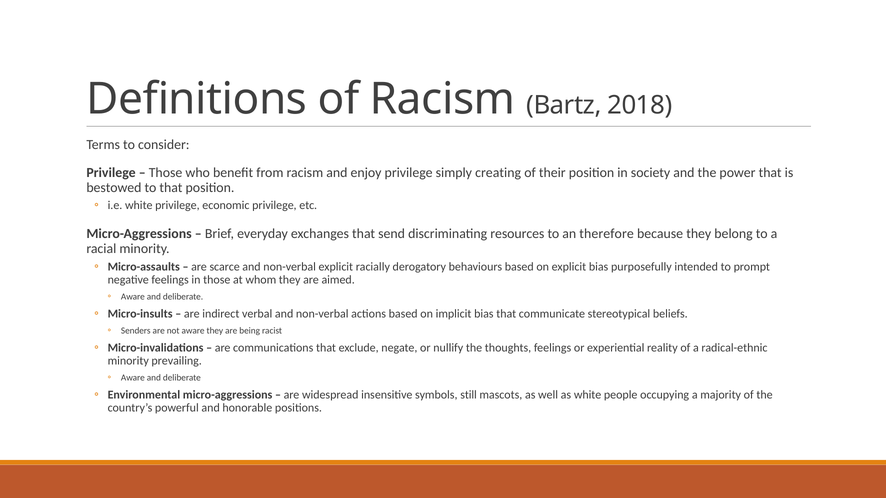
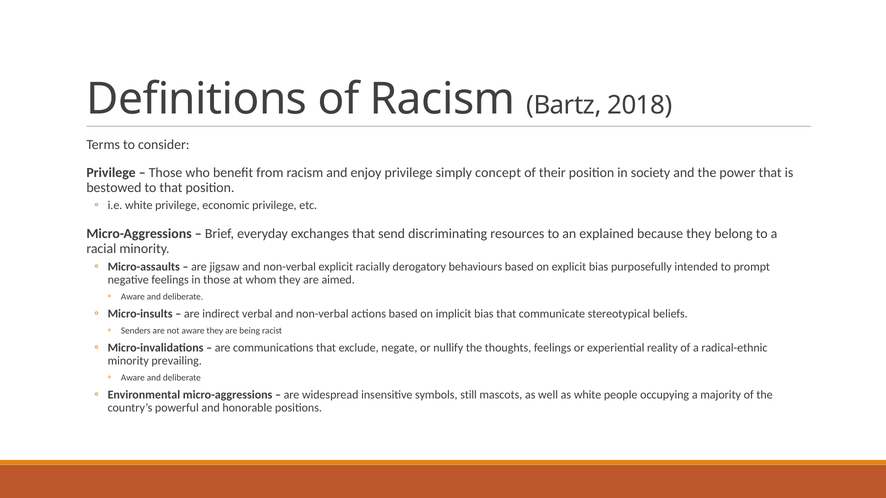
creating: creating -> concept
therefore: therefore -> explained
scarce: scarce -> jigsaw
